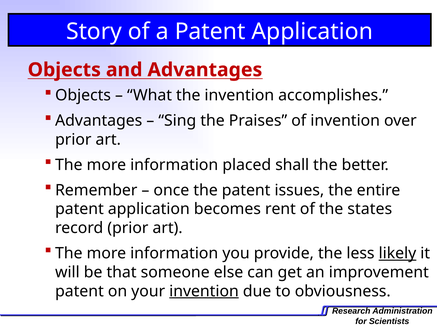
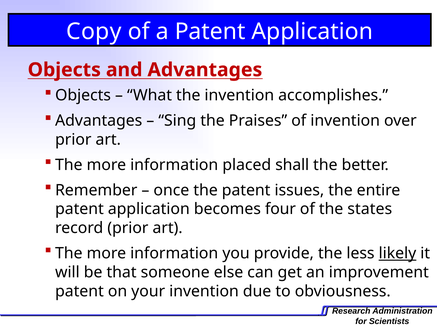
Story: Story -> Copy
rent: rent -> four
invention at (204, 291) underline: present -> none
